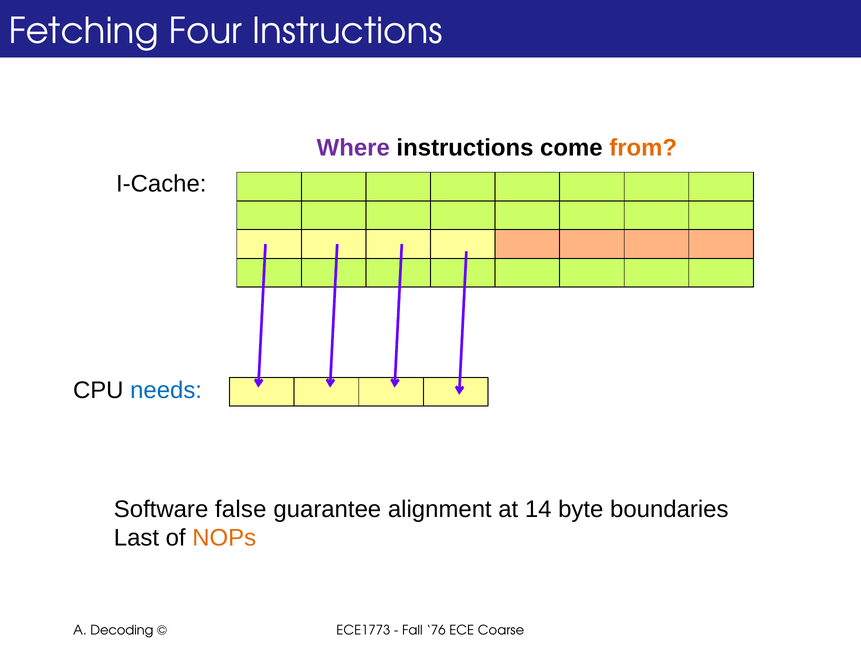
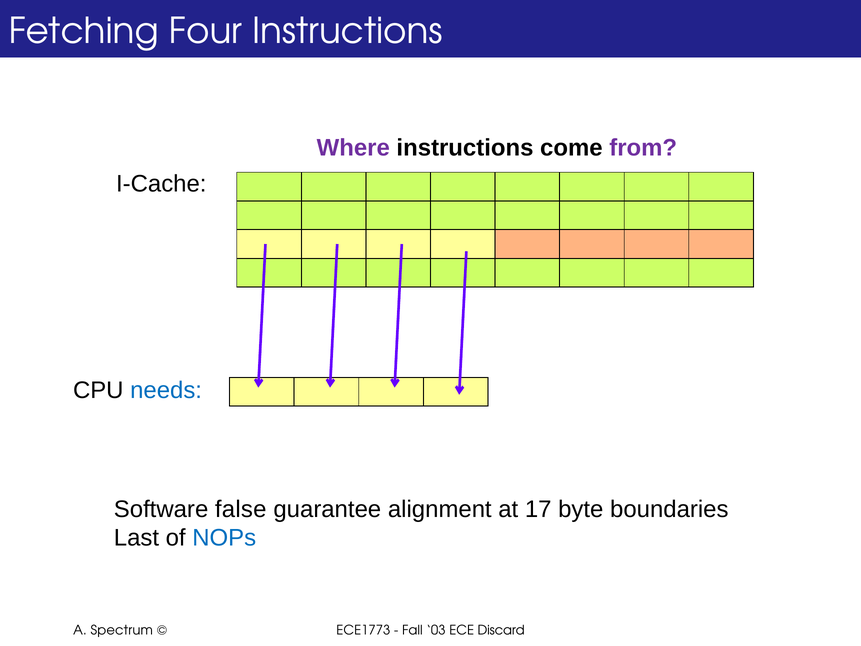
from colour: orange -> purple
14: 14 -> 17
NOPs colour: orange -> blue
Decoding: Decoding -> Spectrum
76: 76 -> 03
Coarse: Coarse -> Discard
